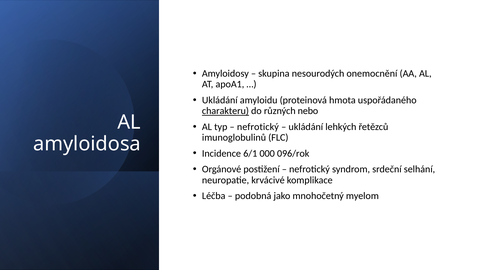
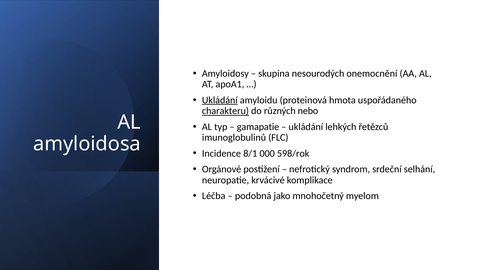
Ukládání at (220, 100) underline: none -> present
nefrotický at (258, 127): nefrotický -> gamapatie
6/1: 6/1 -> 8/1
096/rok: 096/rok -> 598/rok
